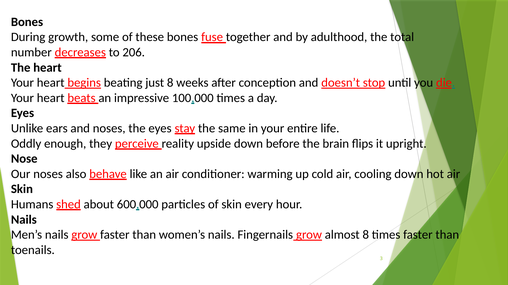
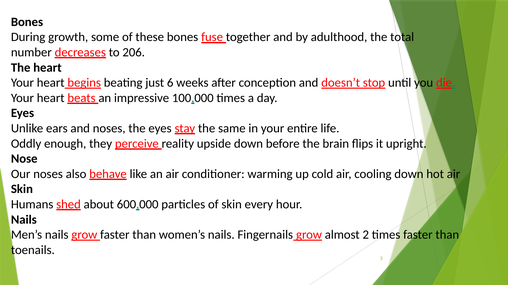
just 8: 8 -> 6
almost 8: 8 -> 2
